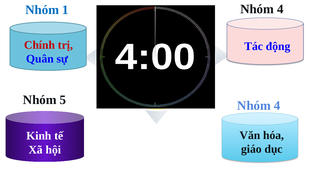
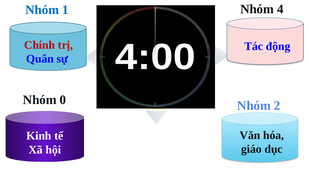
5: 5 -> 0
4 at (277, 106): 4 -> 2
